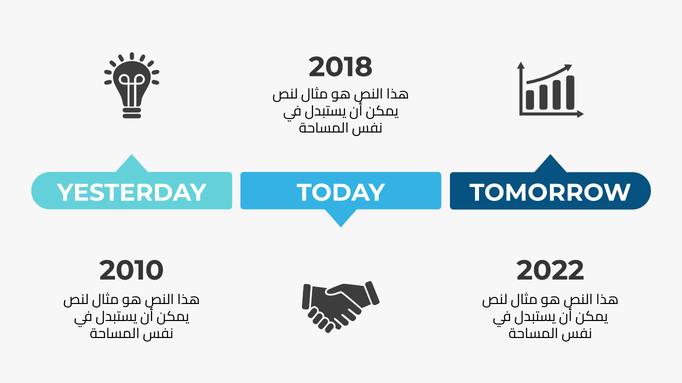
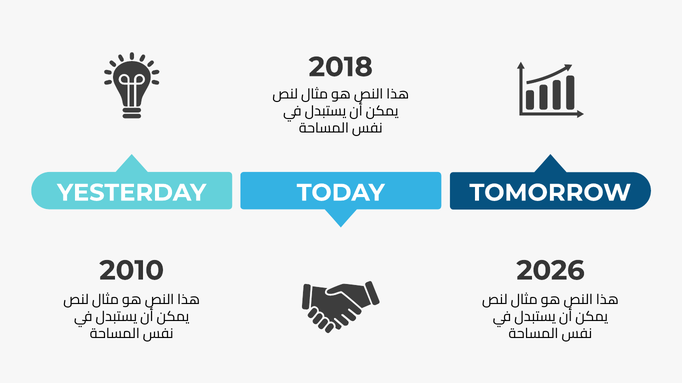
2022: 2022 -> 2026
